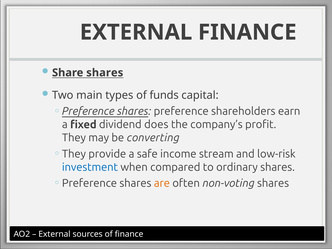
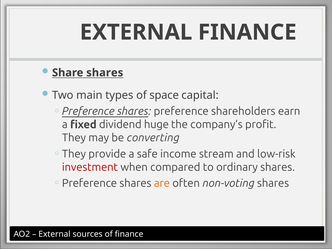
funds: funds -> space
does: does -> huge
investment colour: blue -> red
